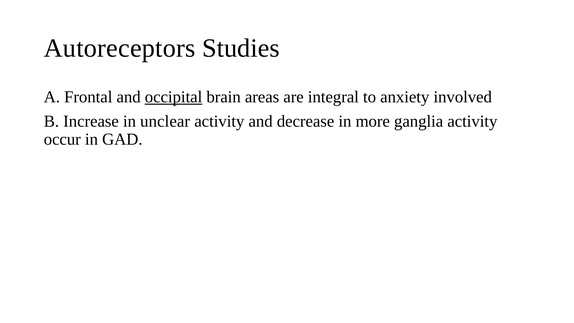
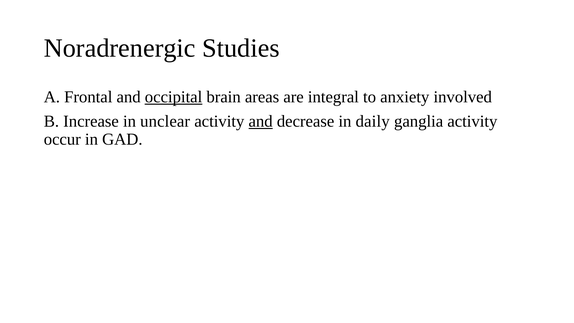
Autoreceptors: Autoreceptors -> Noradrenergic
and at (261, 121) underline: none -> present
more: more -> daily
